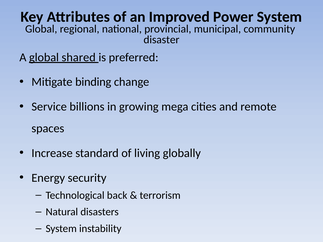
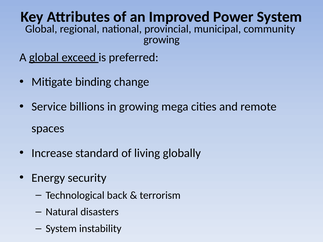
disaster at (161, 40): disaster -> growing
shared: shared -> exceed
